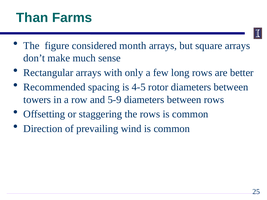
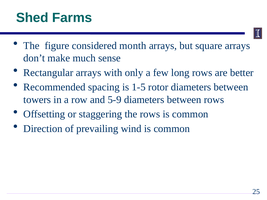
Than: Than -> Shed
4-5: 4-5 -> 1-5
